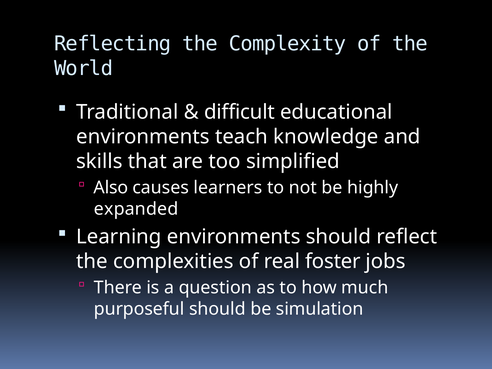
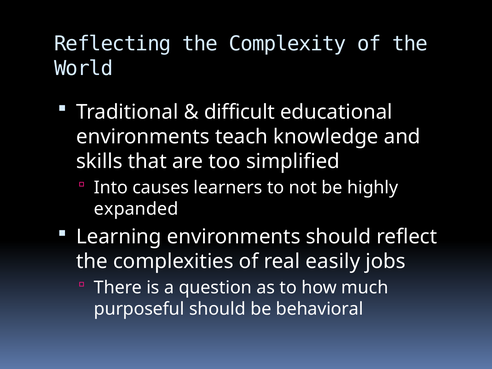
Also: Also -> Into
foster: foster -> easily
simulation: simulation -> behavioral
